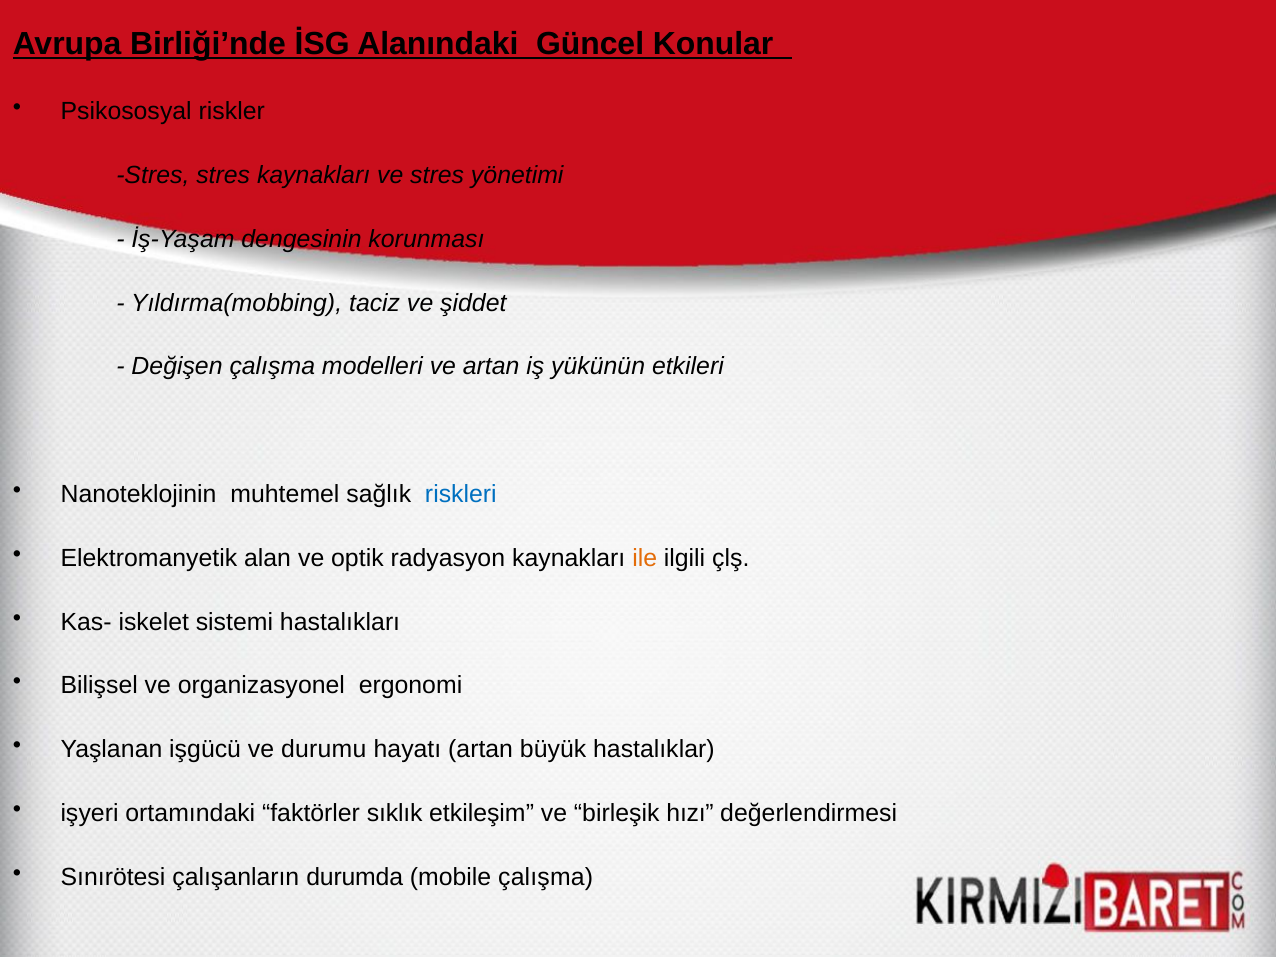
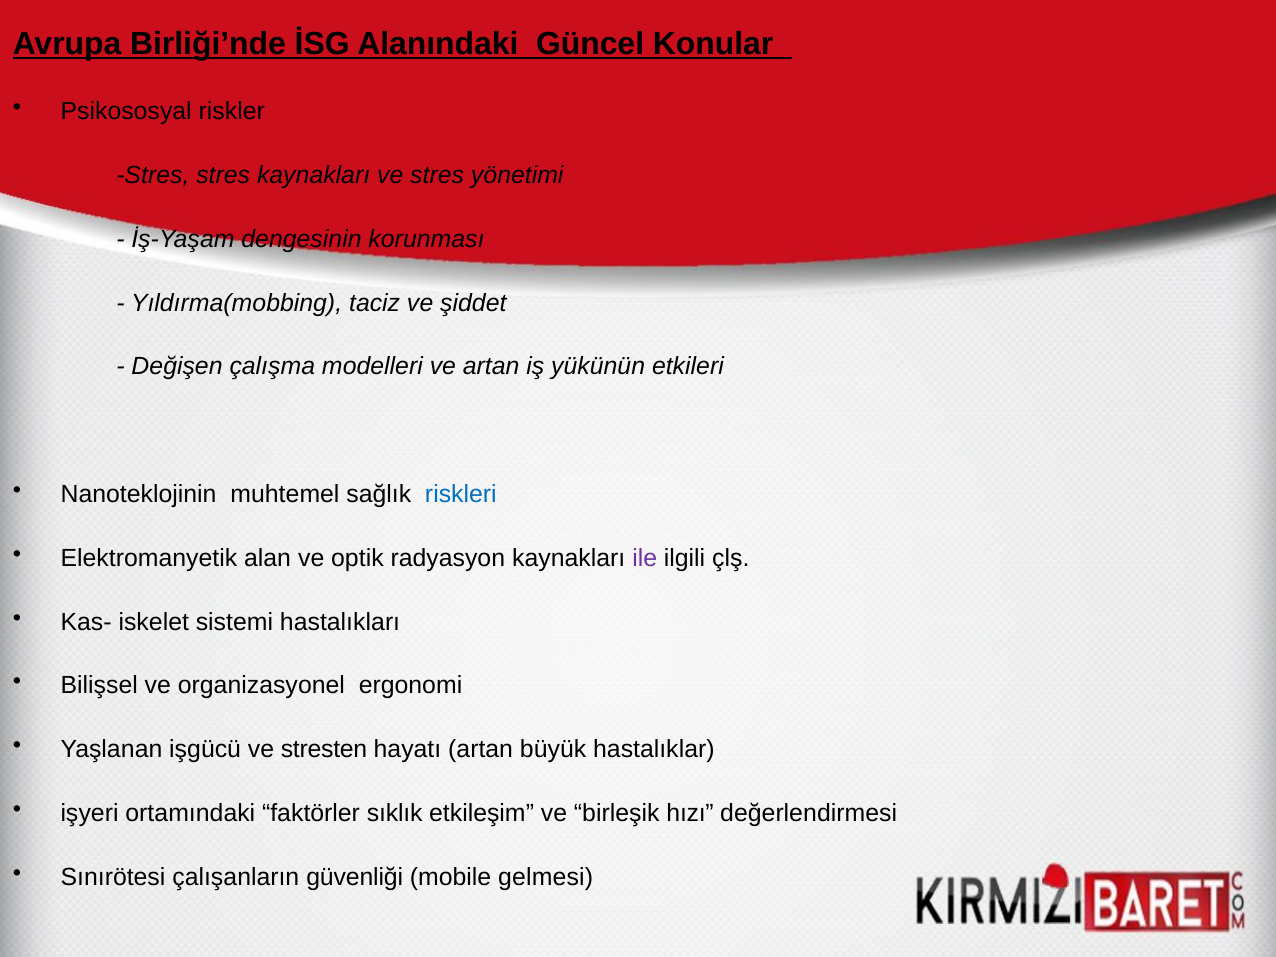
ile colour: orange -> purple
durumu: durumu -> stresten
durumda: durumda -> güvenliği
mobile çalışma: çalışma -> gelmesi
